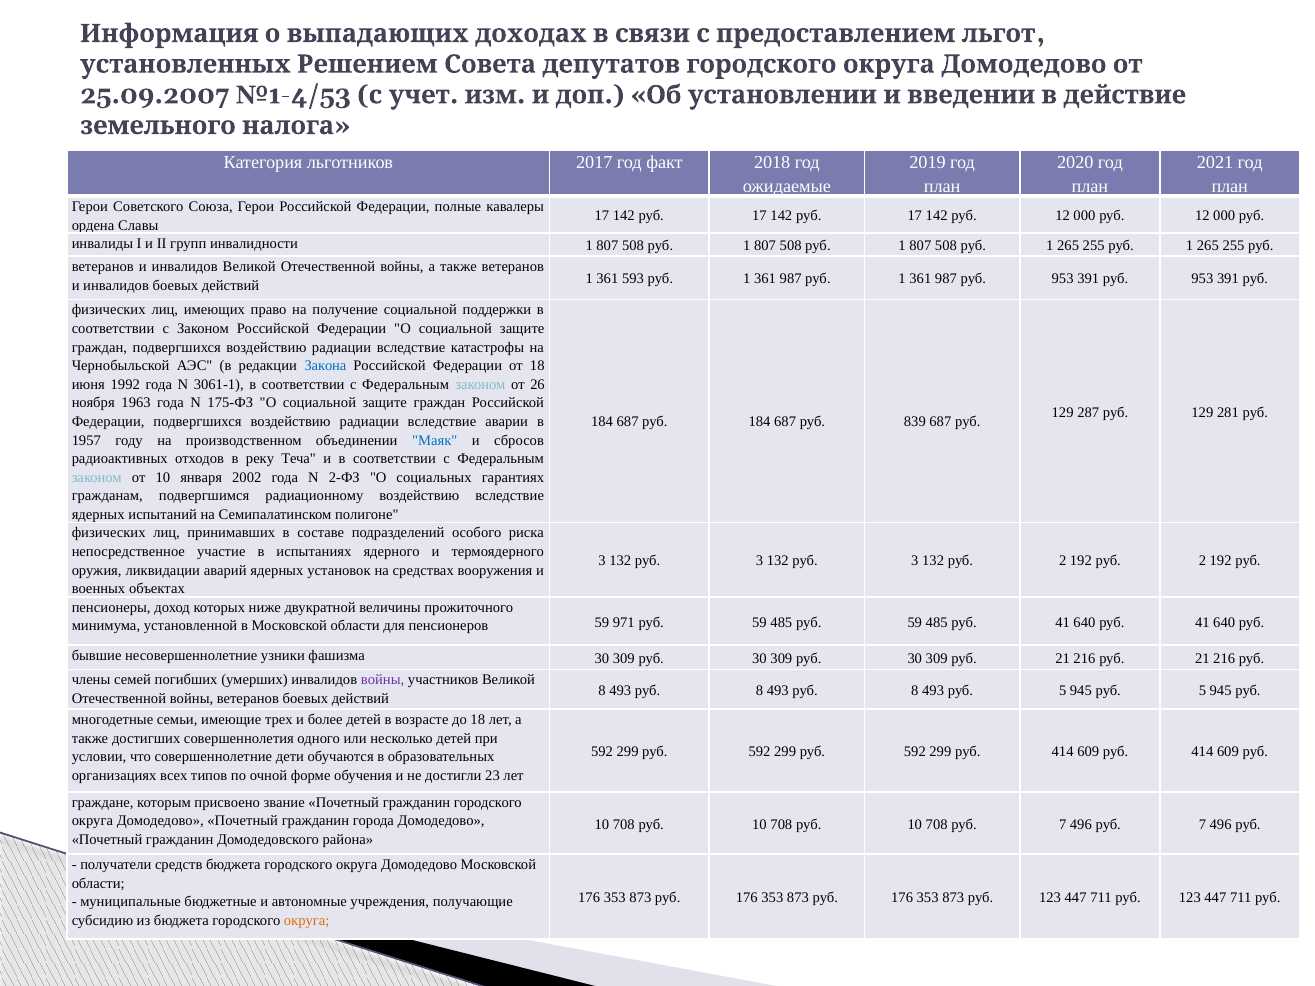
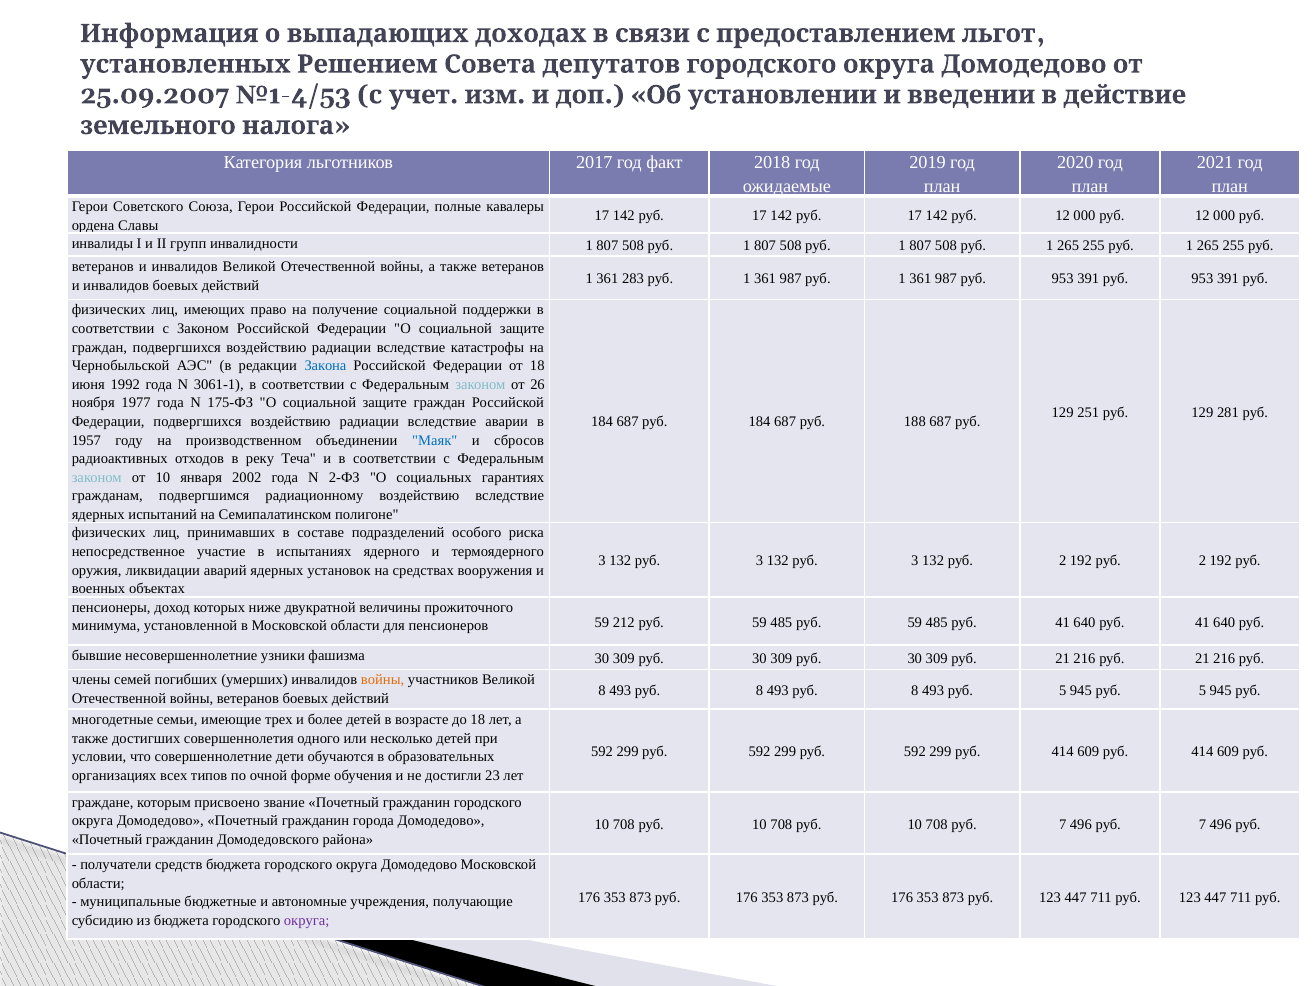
593: 593 -> 283
1963: 1963 -> 1977
287: 287 -> 251
839: 839 -> 188
971: 971 -> 212
войны at (383, 680) colour: purple -> orange
округа at (307, 921) colour: orange -> purple
